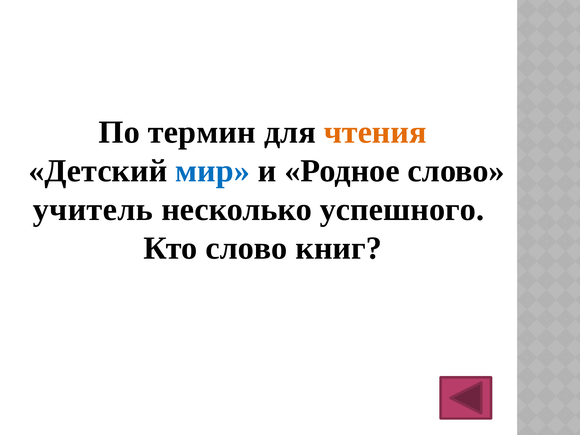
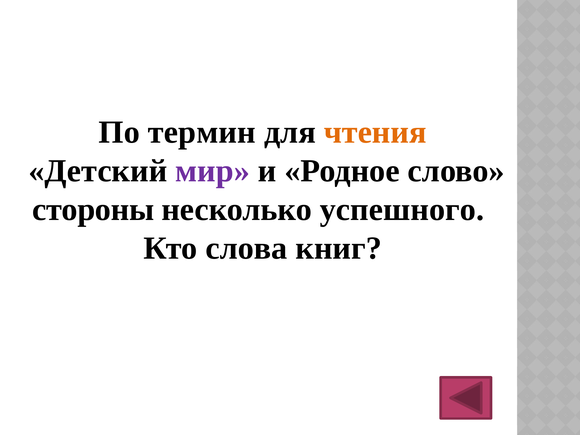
мир colour: blue -> purple
учитель: учитель -> стороны
Кто слово: слово -> слова
